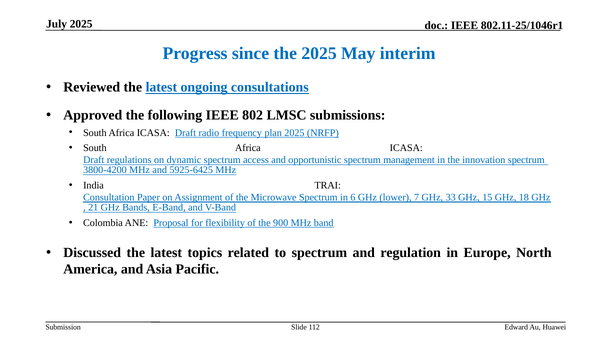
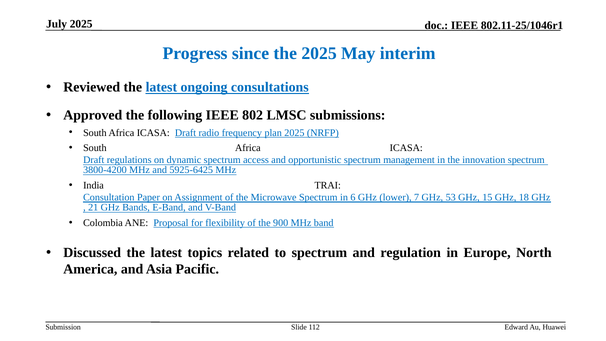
33: 33 -> 53
